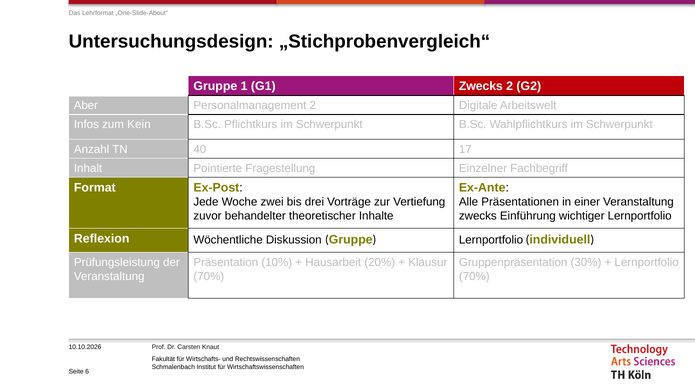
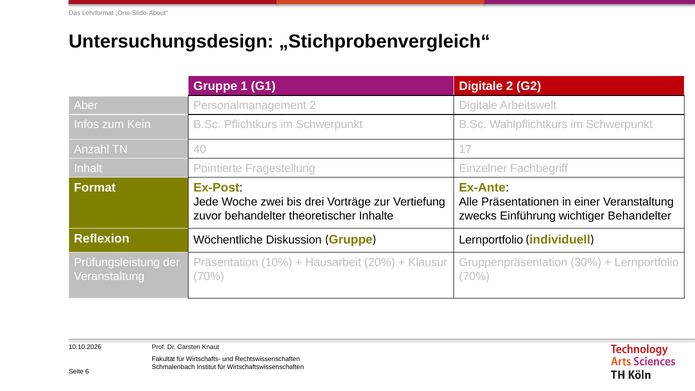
G1 Zwecks: Zwecks -> Digitale
wichtiger Lernportfolio: Lernportfolio -> Behandelter
